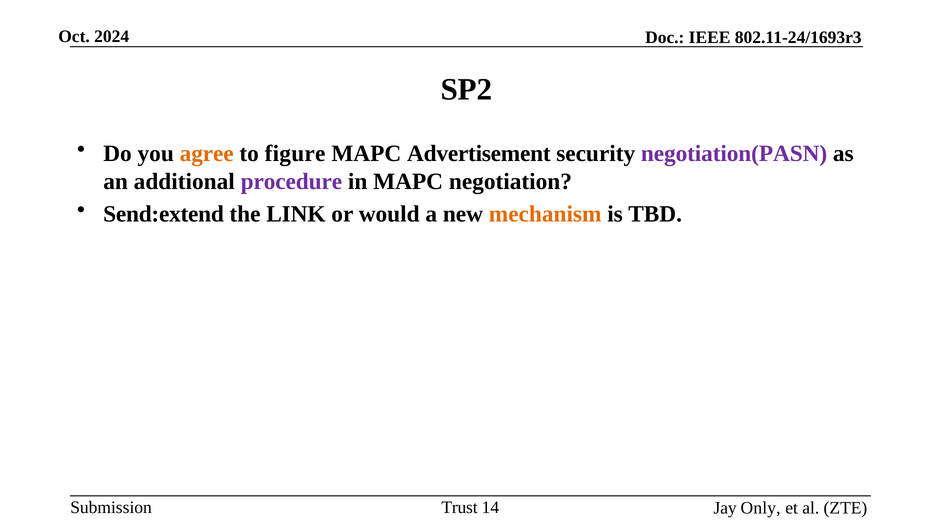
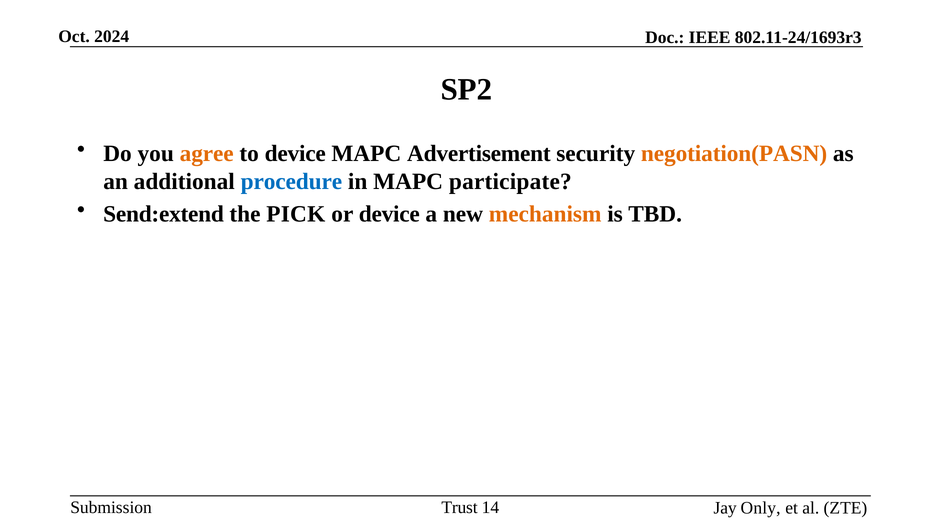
to figure: figure -> device
negotiation(PASN colour: purple -> orange
procedure colour: purple -> blue
negotiation: negotiation -> participate
LINK: LINK -> PICK
or would: would -> device
